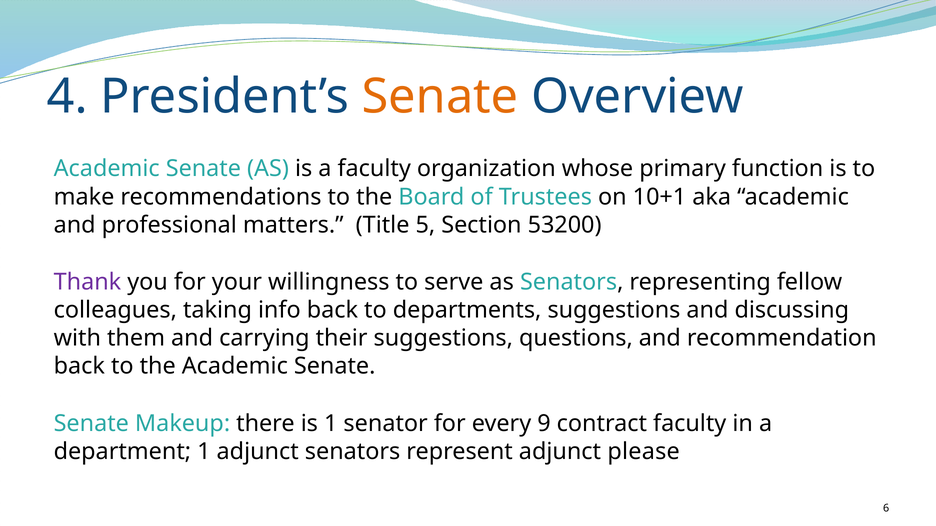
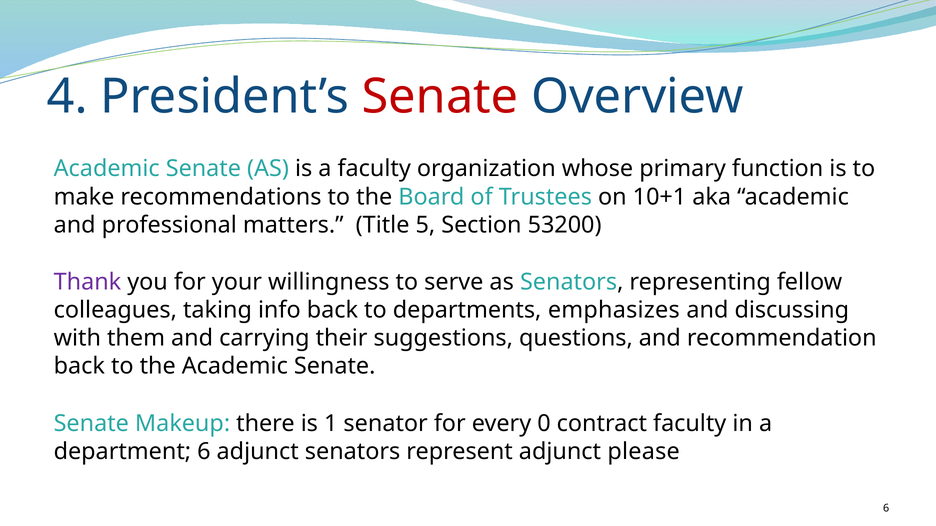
Senate at (440, 97) colour: orange -> red
departments suggestions: suggestions -> emphasizes
9: 9 -> 0
department 1: 1 -> 6
